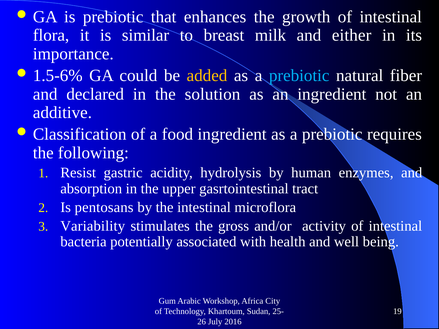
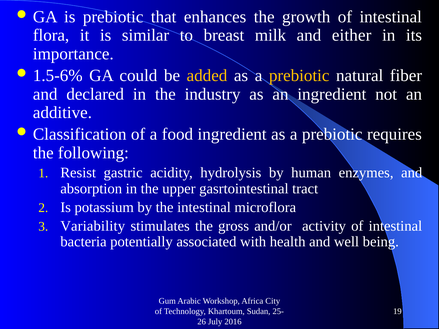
prebiotic at (299, 76) colour: light blue -> yellow
solution: solution -> industry
pentosans: pentosans -> potassium
